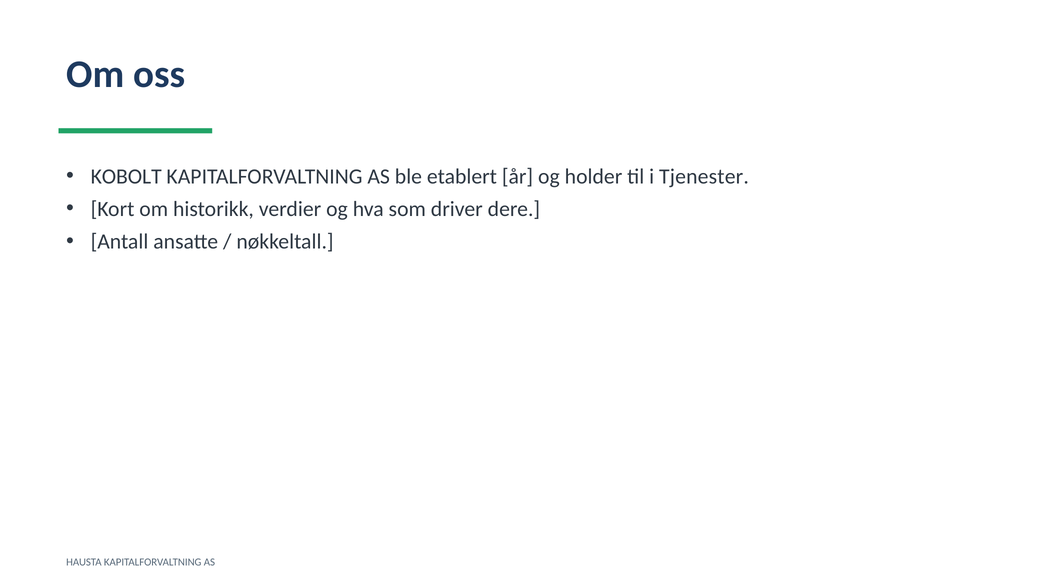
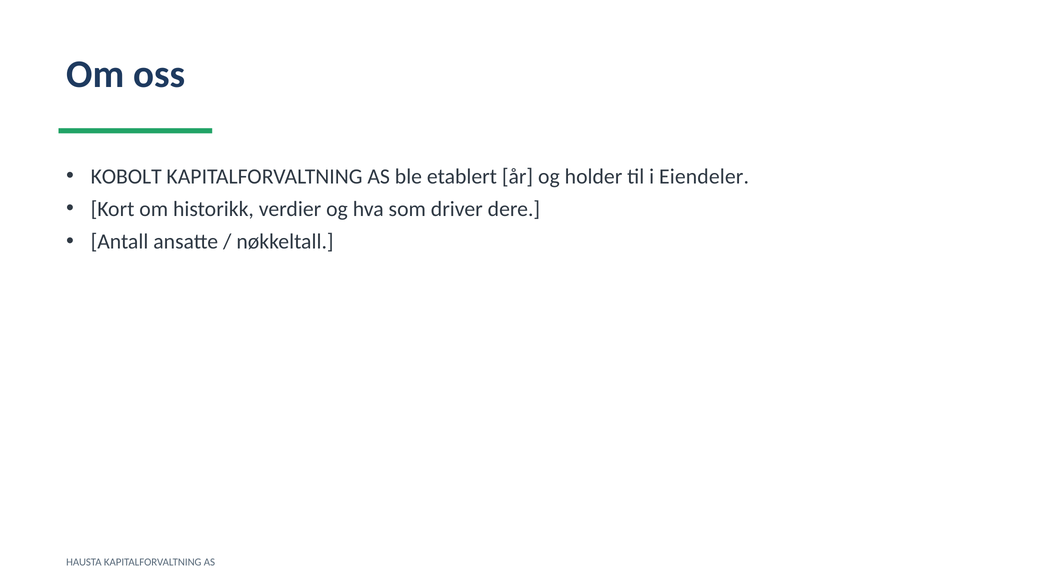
Tjenester: Tjenester -> Eiendeler
